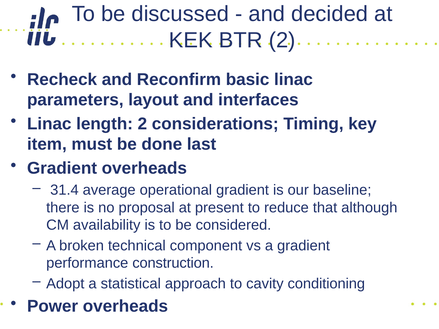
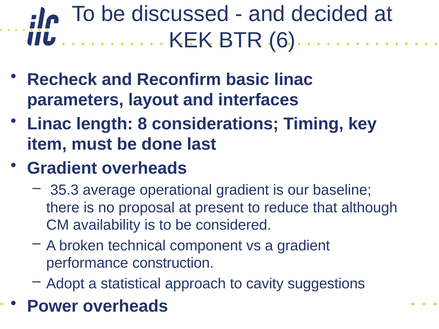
BTR 2: 2 -> 6
length 2: 2 -> 8
31.4: 31.4 -> 35.3
conditioning: conditioning -> suggestions
